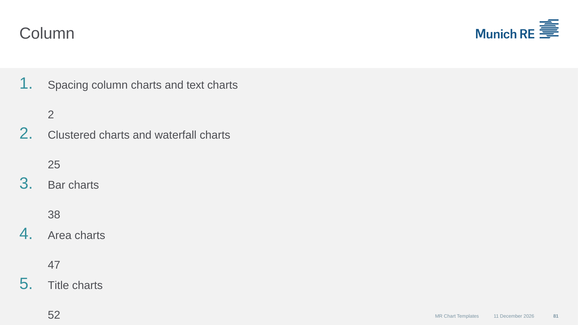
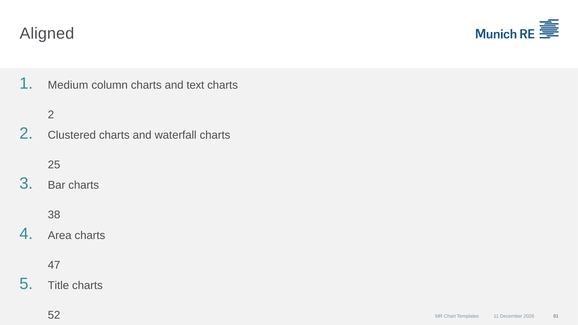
Column at (47, 34): Column -> Aligned
Spacing: Spacing -> Medium
